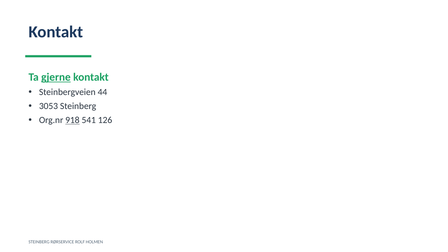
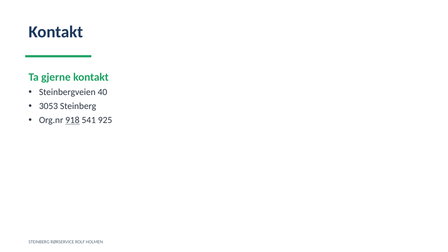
gjerne underline: present -> none
44: 44 -> 40
126: 126 -> 925
